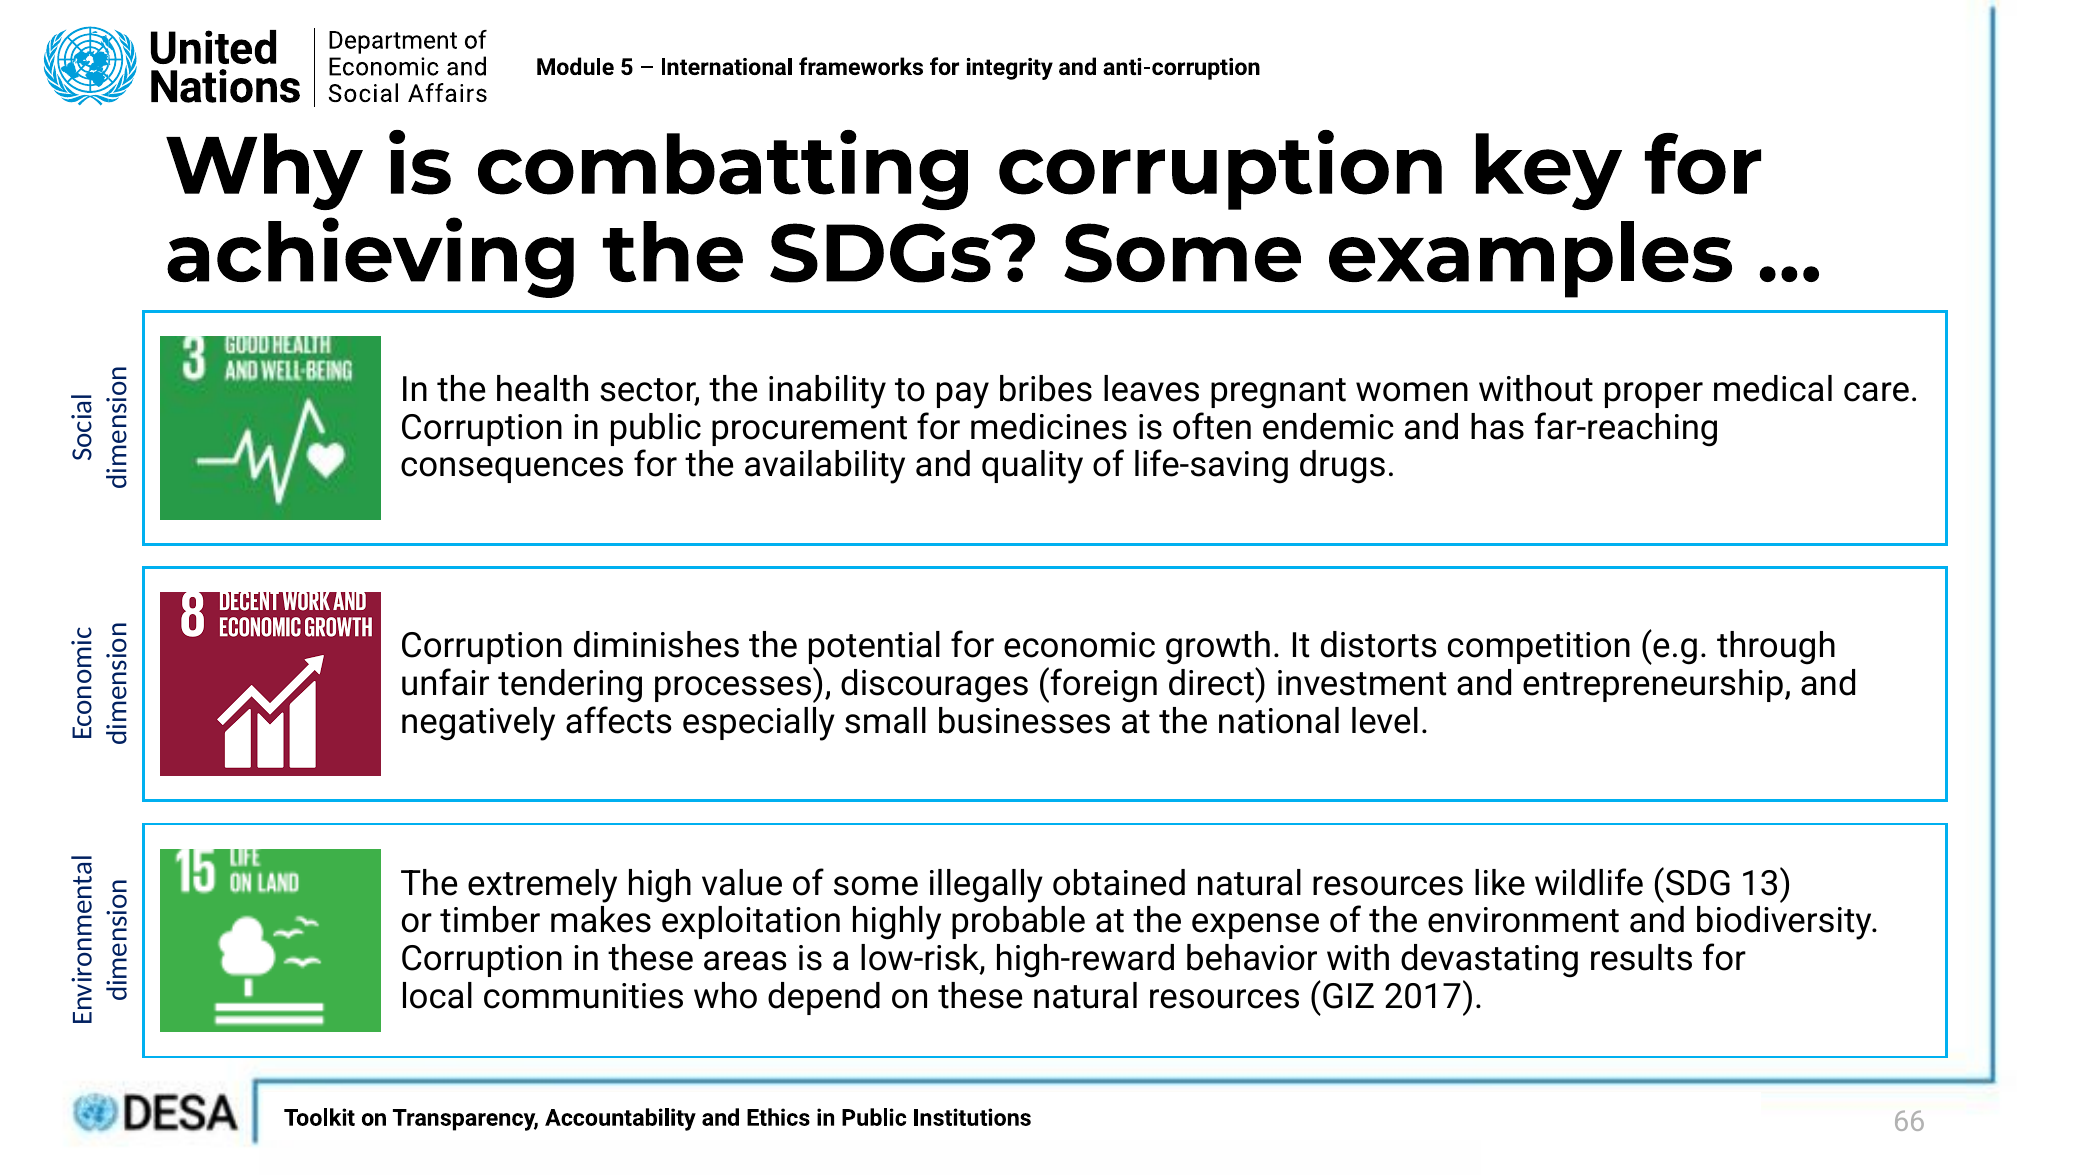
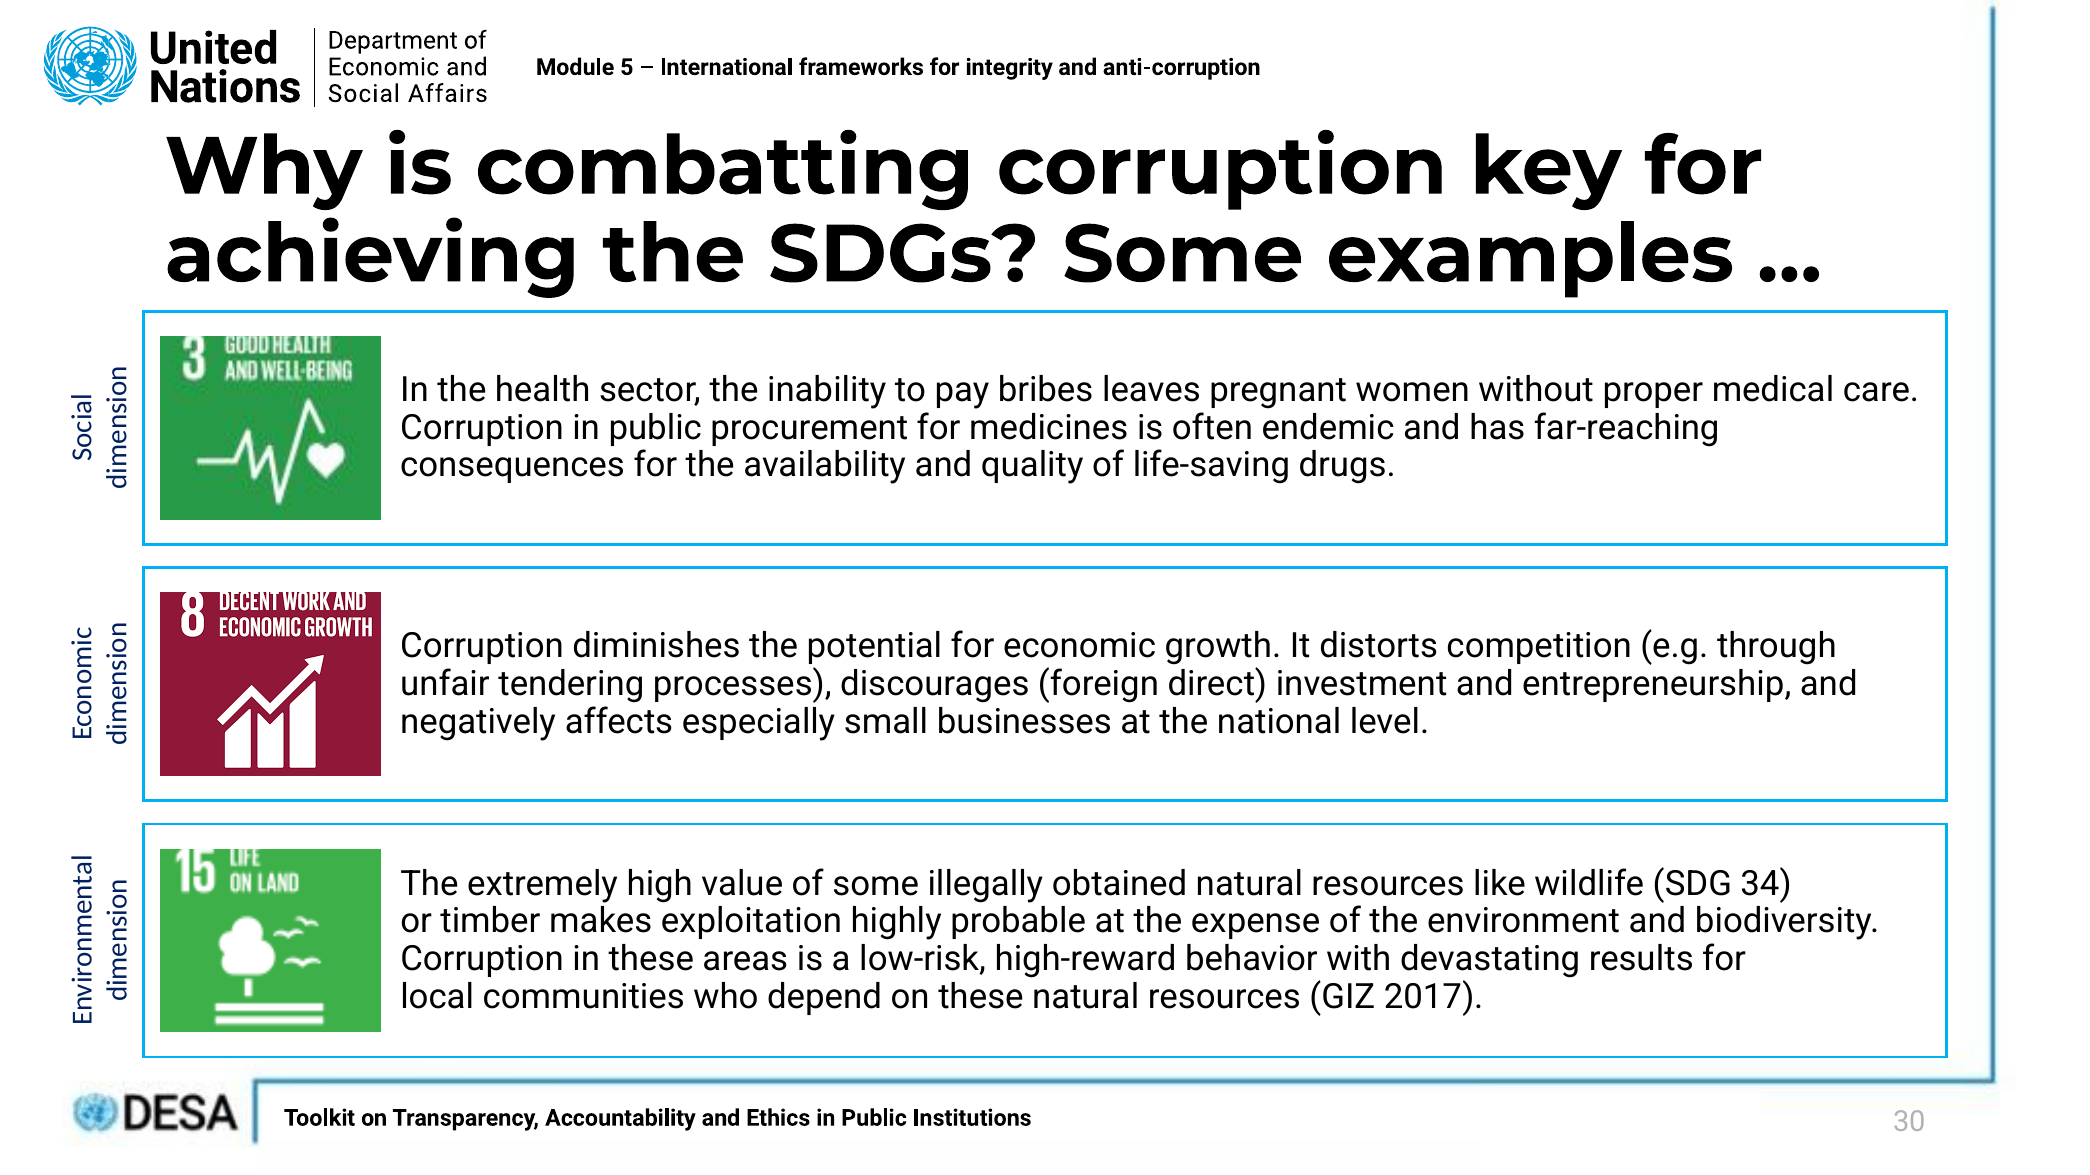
13: 13 -> 34
66: 66 -> 30
